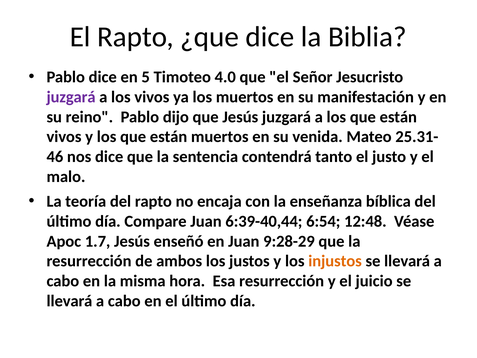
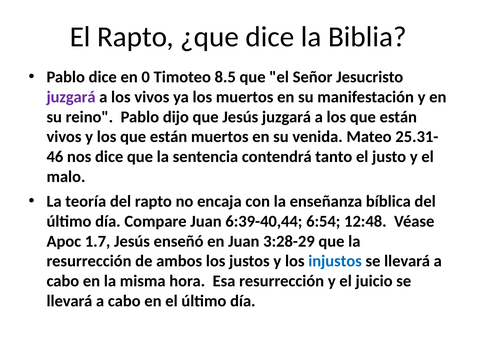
5: 5 -> 0
4.0: 4.0 -> 8.5
9:28-29: 9:28-29 -> 3:28-29
injustos colour: orange -> blue
